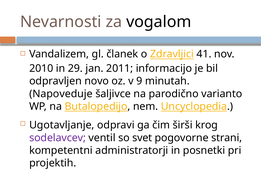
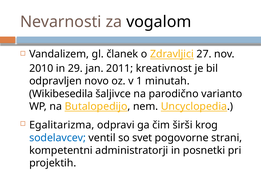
41: 41 -> 27
informacijo: informacijo -> kreativnost
9: 9 -> 1
Napoveduje: Napoveduje -> Wikibesedila
Ugotavljanje: Ugotavljanje -> Egalitarizma
sodelavcev colour: purple -> blue
